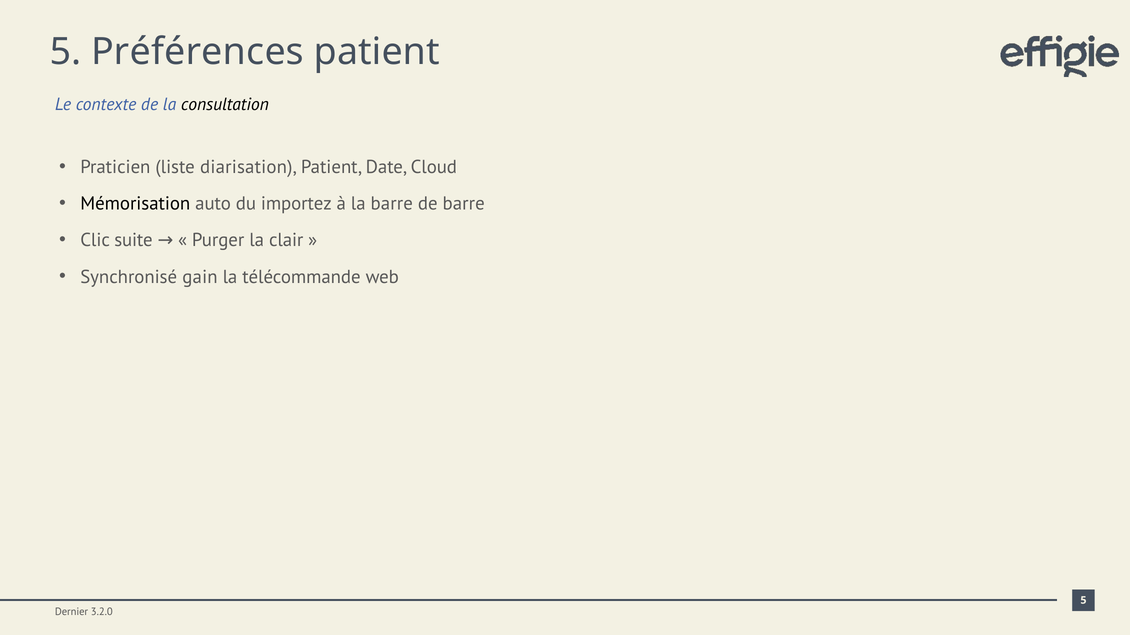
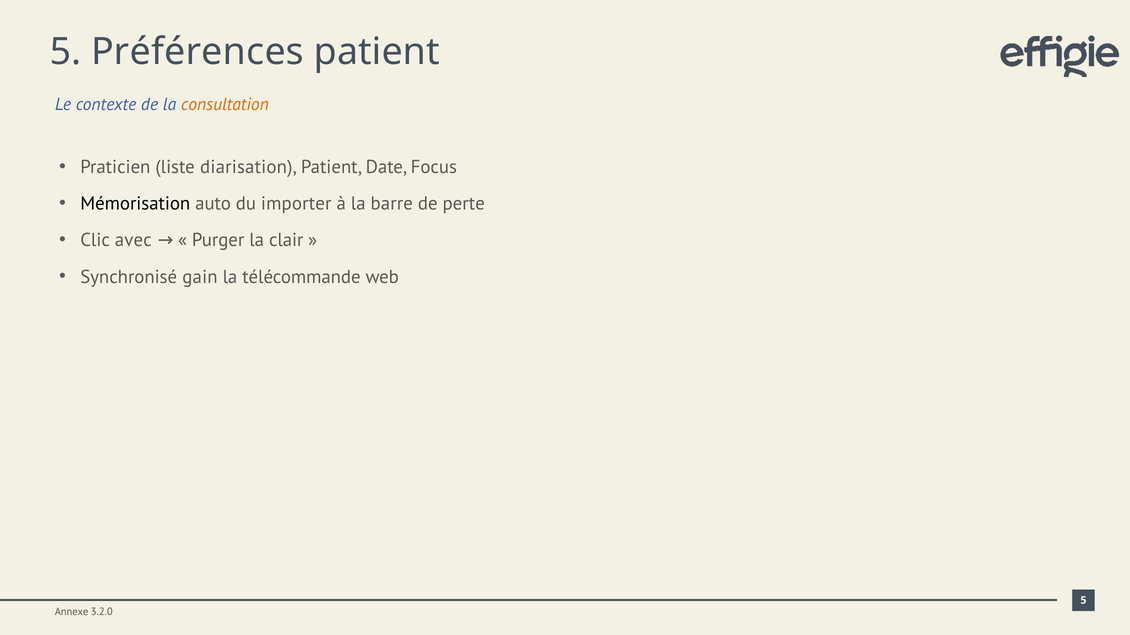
consultation colour: black -> orange
Cloud: Cloud -> Focus
importez: importez -> importer
de barre: barre -> perte
suite: suite -> avec
Dernier: Dernier -> Annexe
